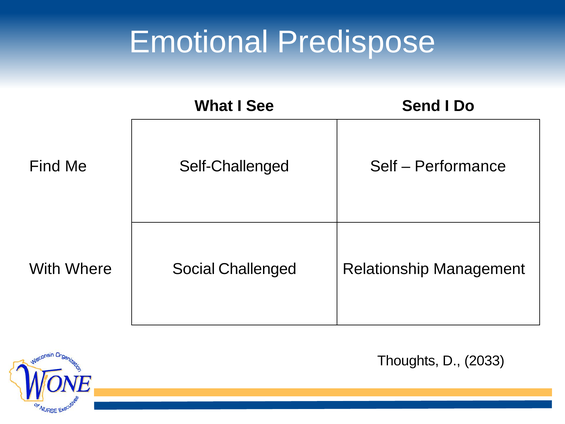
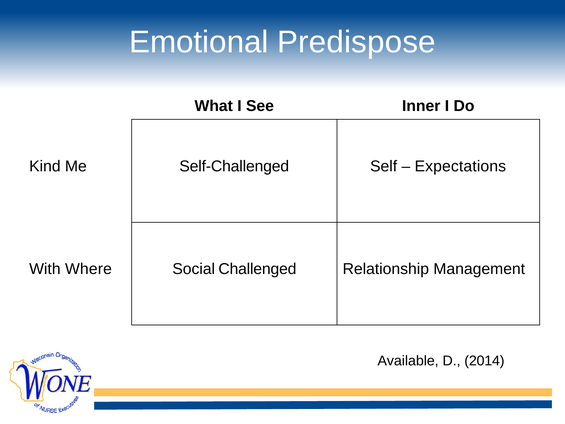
Send: Send -> Inner
Find: Find -> Kind
Performance: Performance -> Expectations
Thoughts: Thoughts -> Available
2033: 2033 -> 2014
